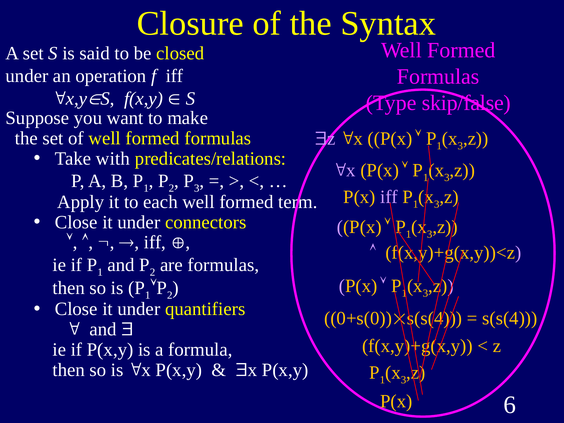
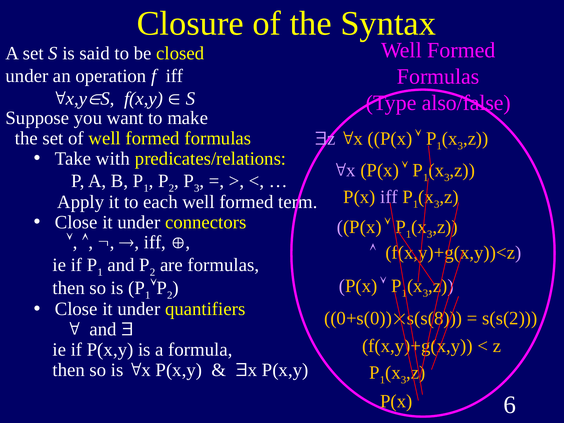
skip/false: skip/false -> also/false
s(s(4 at (435, 318): s(s(4 -> s(s(8
s(s(4 at (510, 318): s(s(4 -> s(s(2
